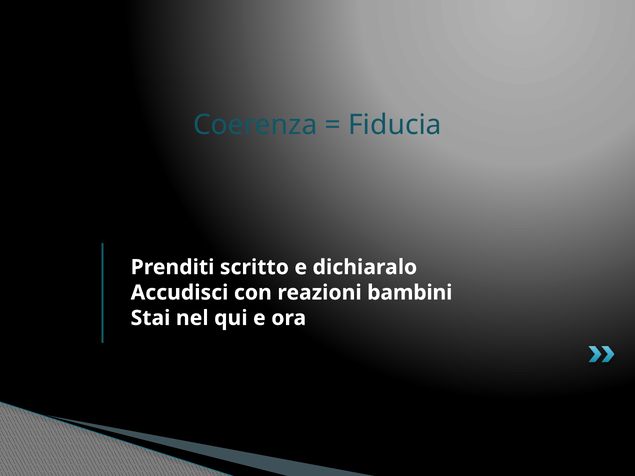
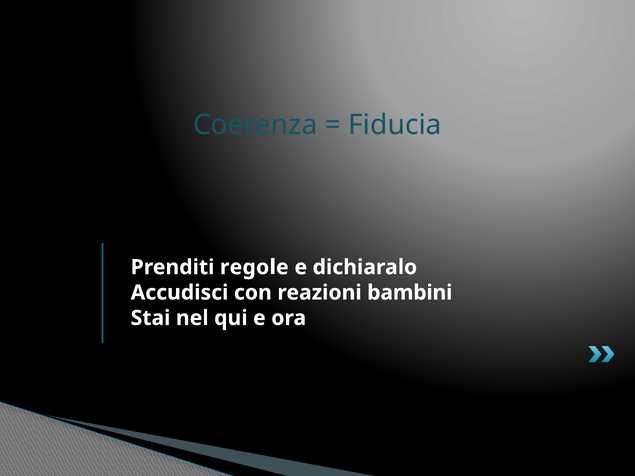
scritto: scritto -> regole
